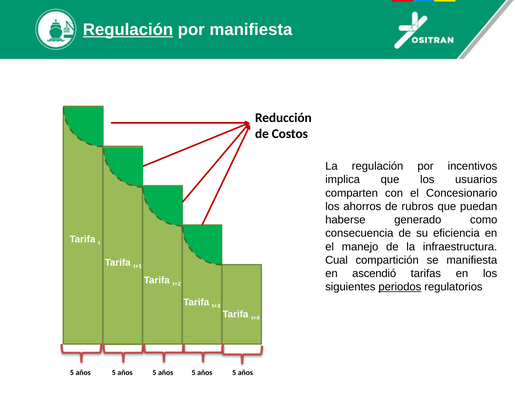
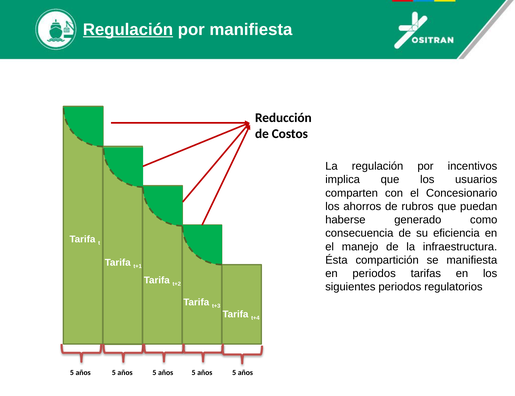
Cual: Cual -> Ésta
en ascendió: ascendió -> periodos
periodos at (400, 287) underline: present -> none
